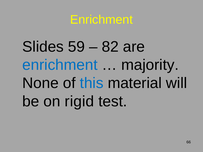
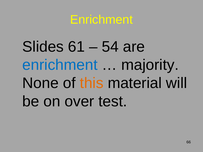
59: 59 -> 61
82: 82 -> 54
this colour: blue -> orange
rigid: rigid -> over
